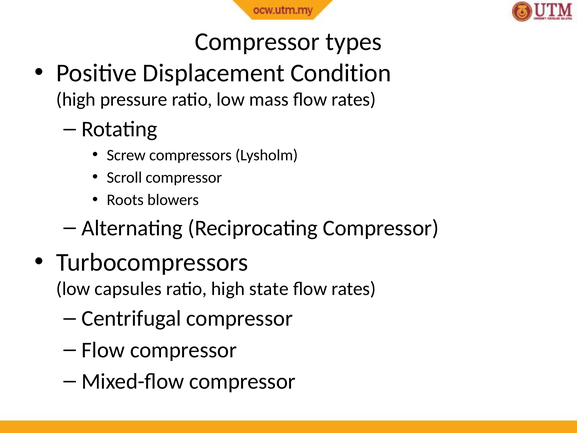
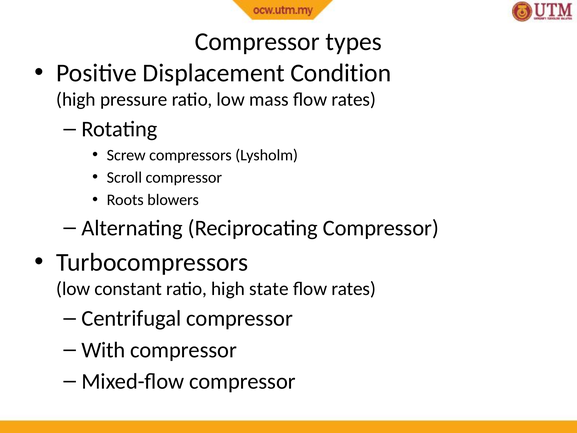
capsules: capsules -> constant
Flow at (103, 350): Flow -> With
